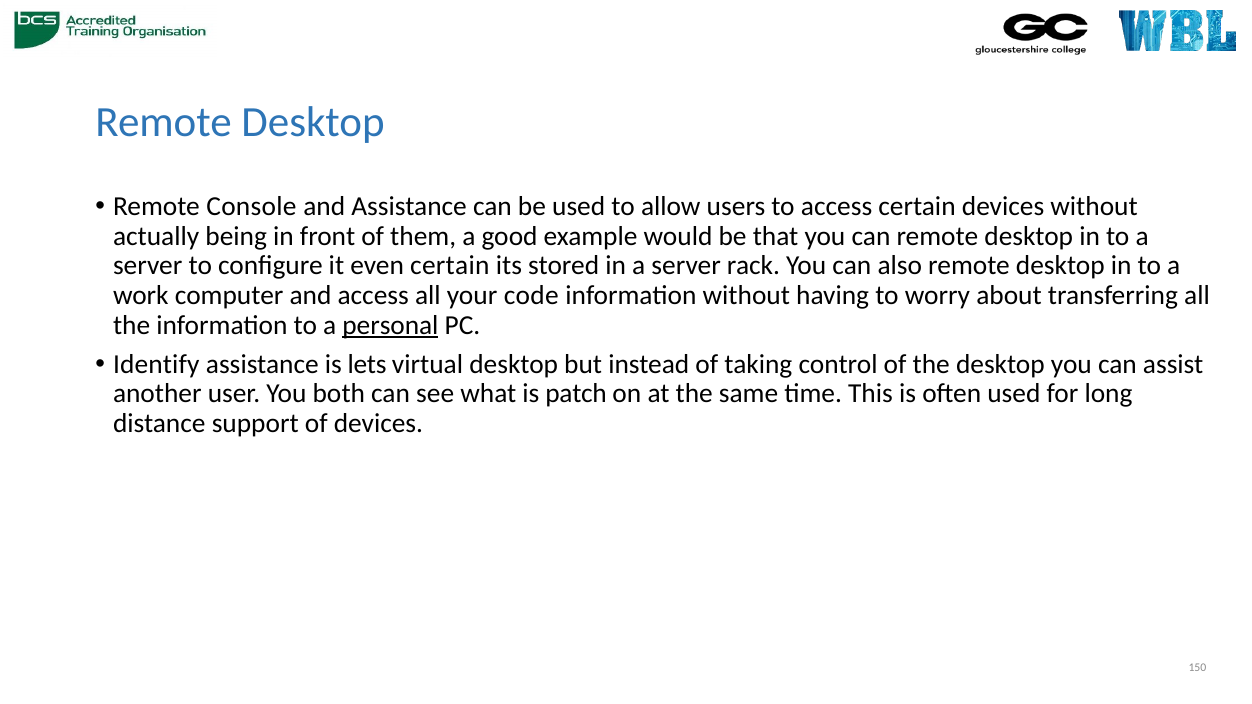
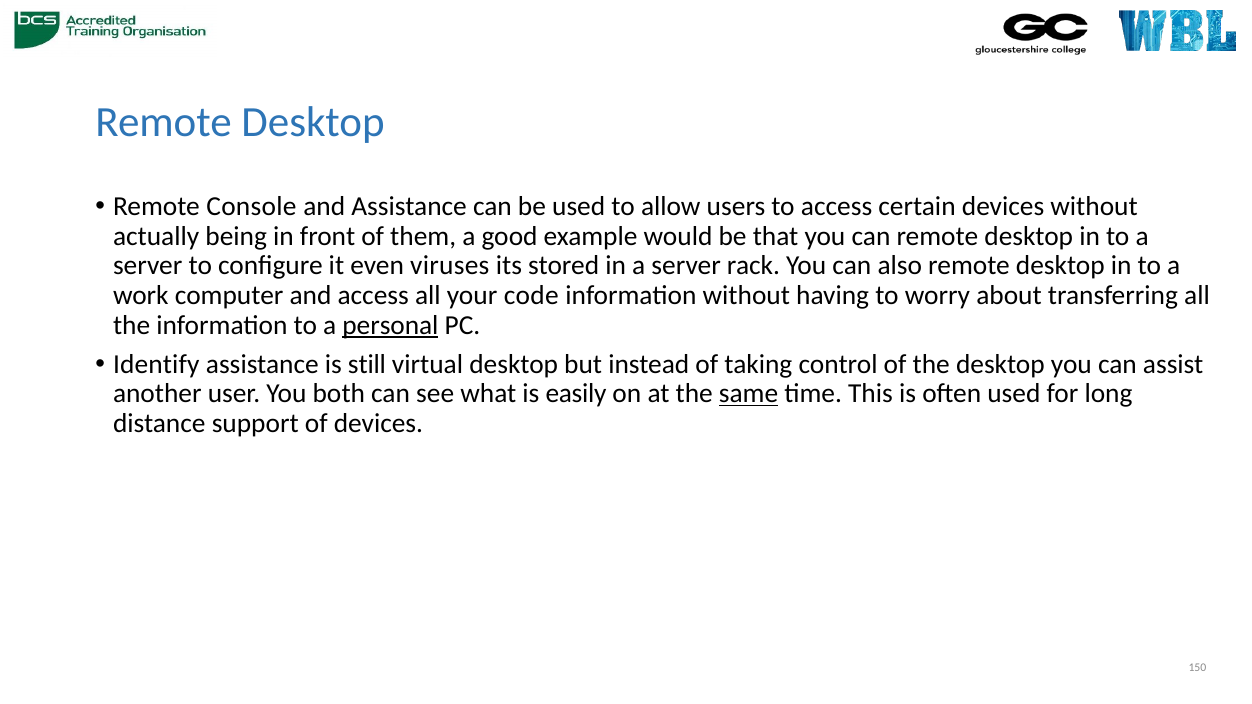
even certain: certain -> viruses
lets: lets -> still
patch: patch -> easily
same underline: none -> present
